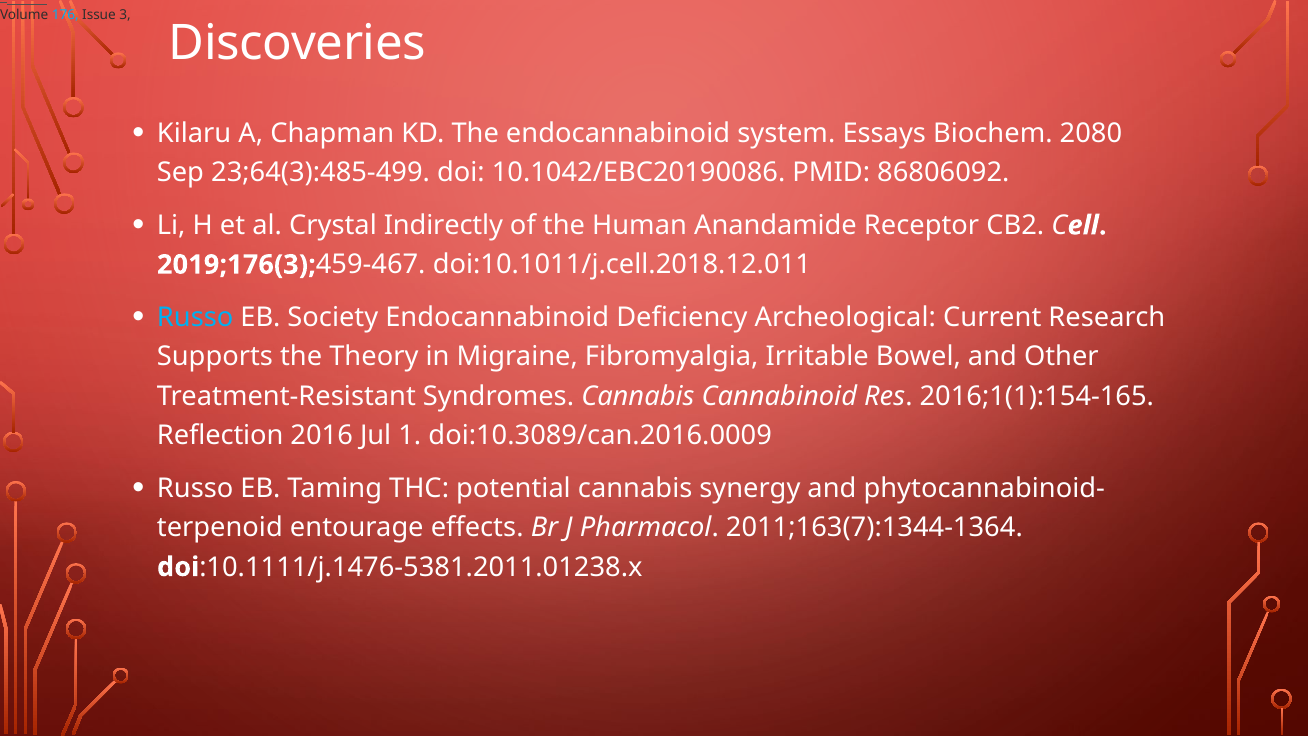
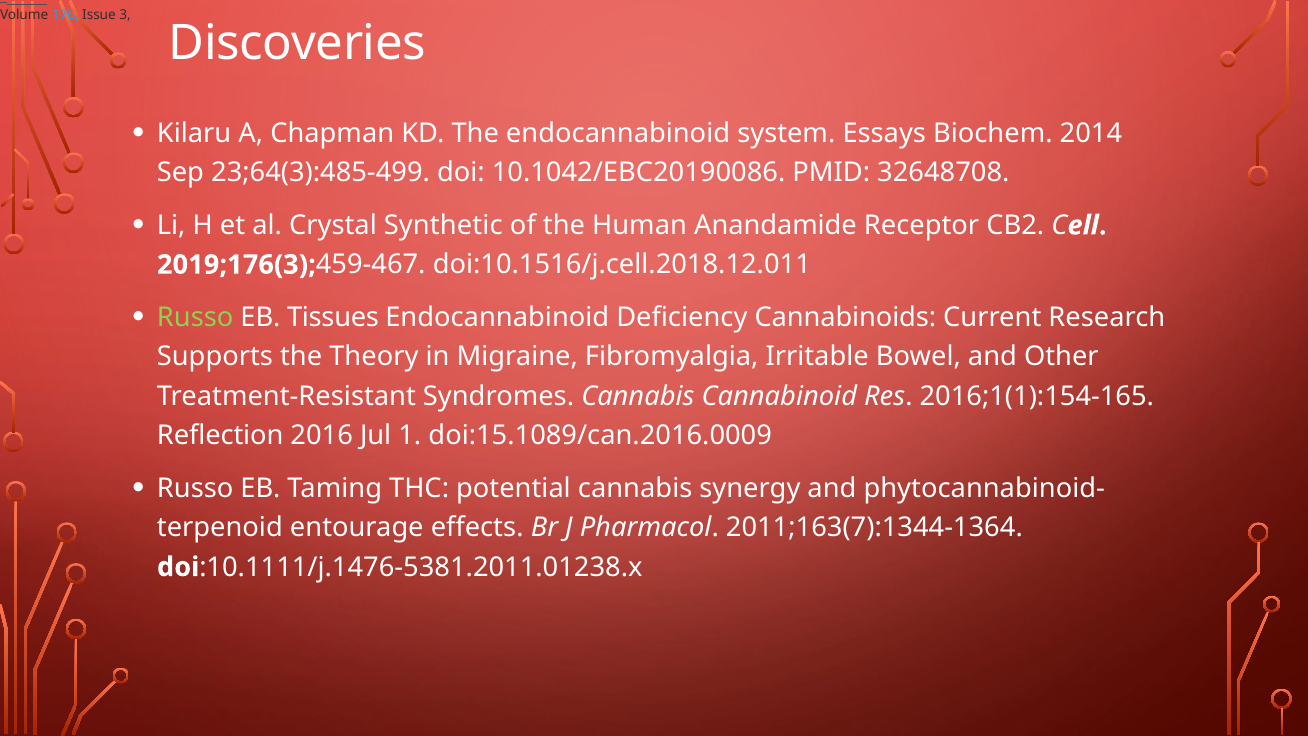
2080: 2080 -> 2014
86806092: 86806092 -> 32648708
Indirectly: Indirectly -> Synthetic
doi:10.1011/j.cell.2018.12.011: doi:10.1011/j.cell.2018.12.011 -> doi:10.1516/j.cell.2018.12.011
Russo at (195, 318) colour: light blue -> light green
Society: Society -> Tissues
Archeological: Archeological -> Cannabinoids
doi:10.3089/can.2016.0009: doi:10.3089/can.2016.0009 -> doi:15.1089/can.2016.0009
